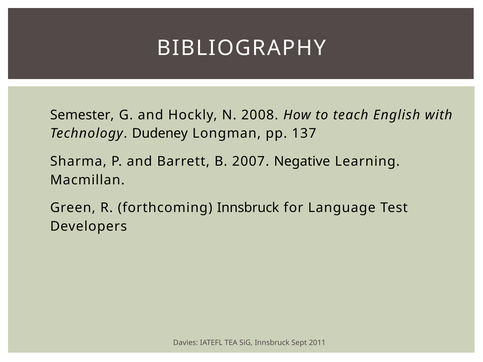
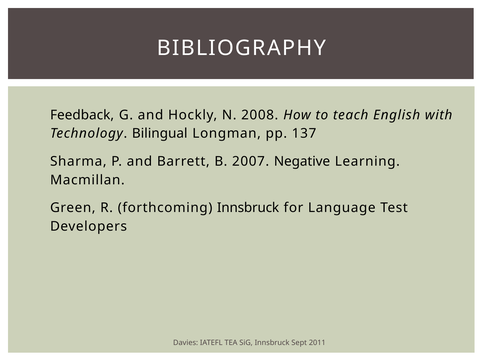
Semester: Semester -> Feedback
Dudeney: Dudeney -> Bilingual
